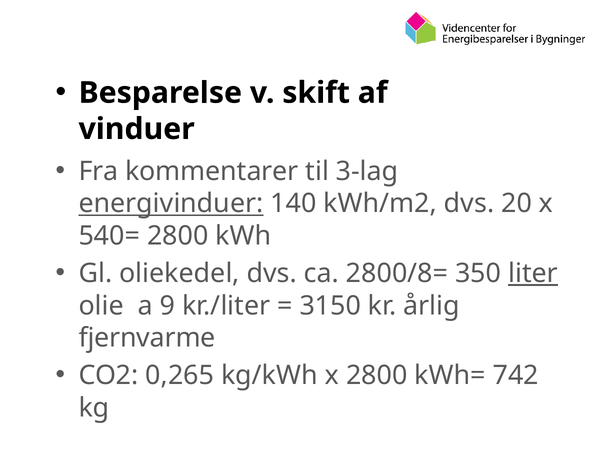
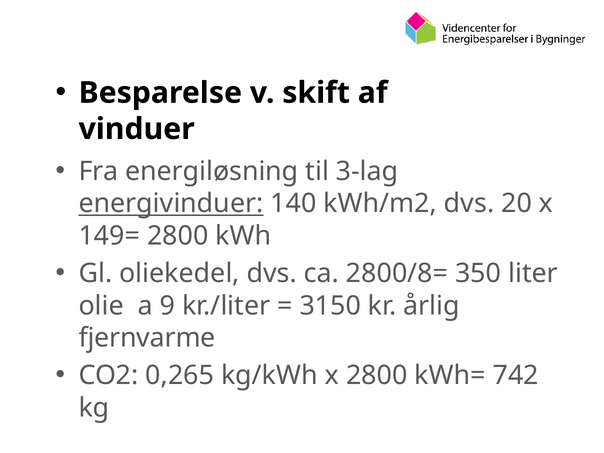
kommentarer: kommentarer -> energiløsning
540=: 540= -> 149=
liter underline: present -> none
